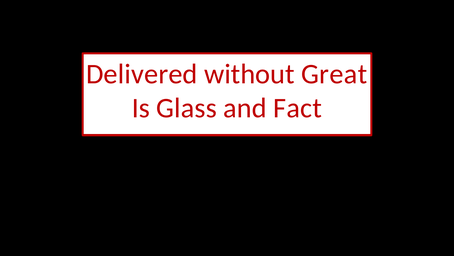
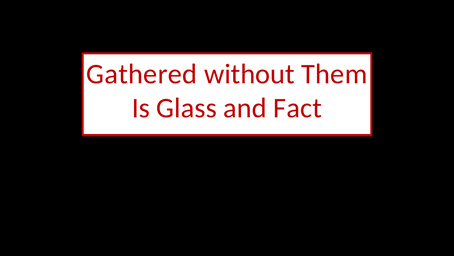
Delivered: Delivered -> Gathered
Great: Great -> Them
